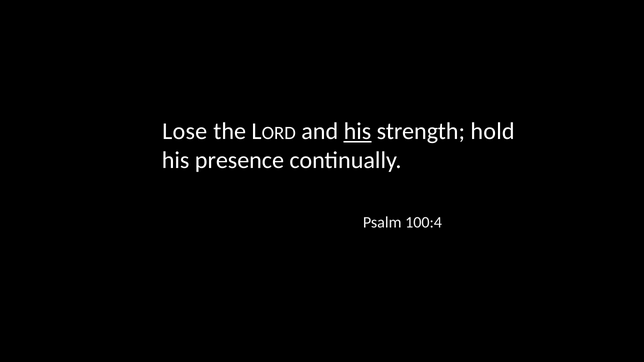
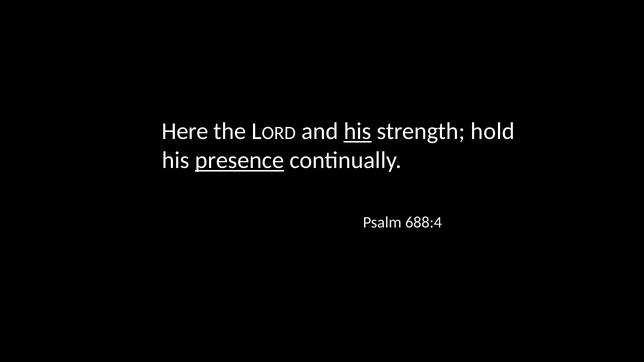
Lose: Lose -> Here
presence underline: none -> present
100:4: 100:4 -> 688:4
